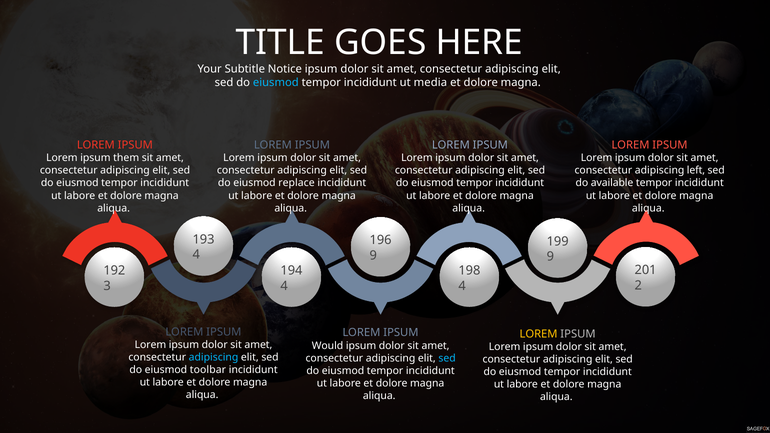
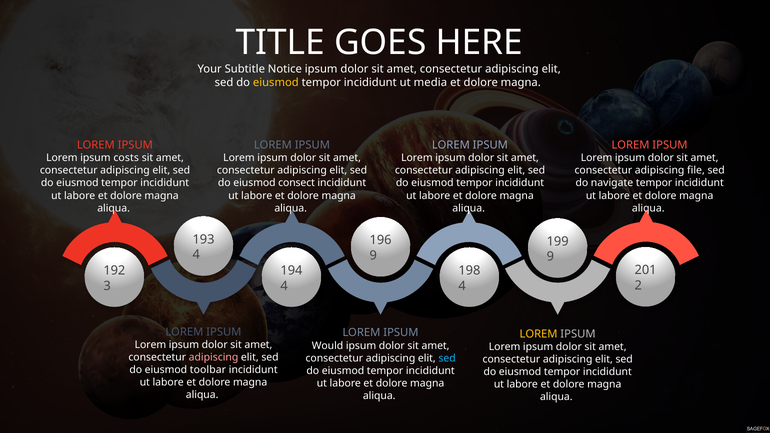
eiusmod at (276, 82) colour: light blue -> yellow
them: them -> costs
left: left -> file
replace: replace -> consect
available: available -> navigate
adipiscing at (214, 358) colour: light blue -> pink
